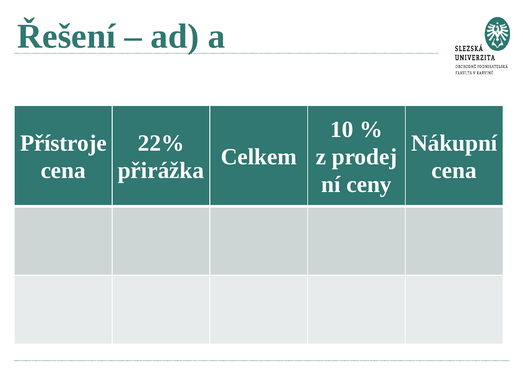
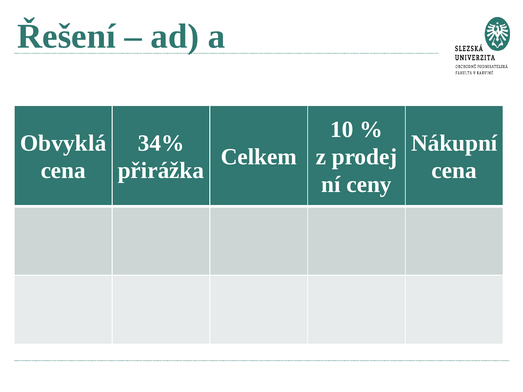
Přístroje: Přístroje -> Obvyklá
22%: 22% -> 34%
